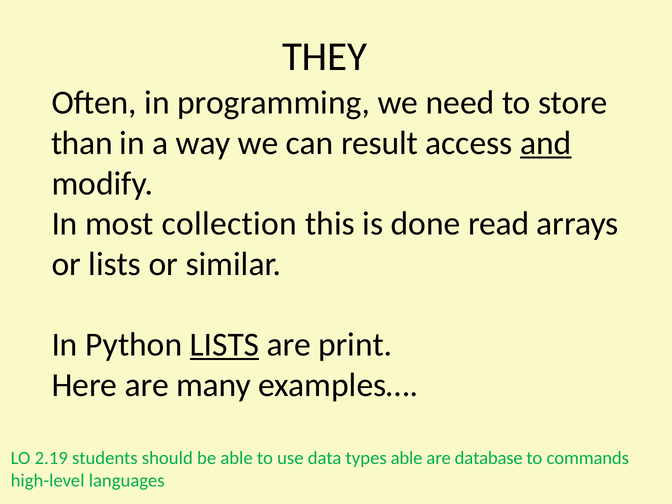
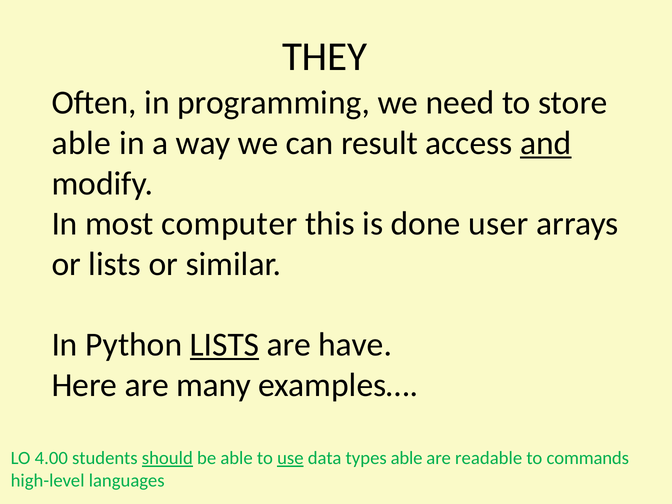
than at (82, 143): than -> able
collection: collection -> computer
read: read -> user
print: print -> have
2.19: 2.19 -> 4.00
should underline: none -> present
use underline: none -> present
database: database -> readable
